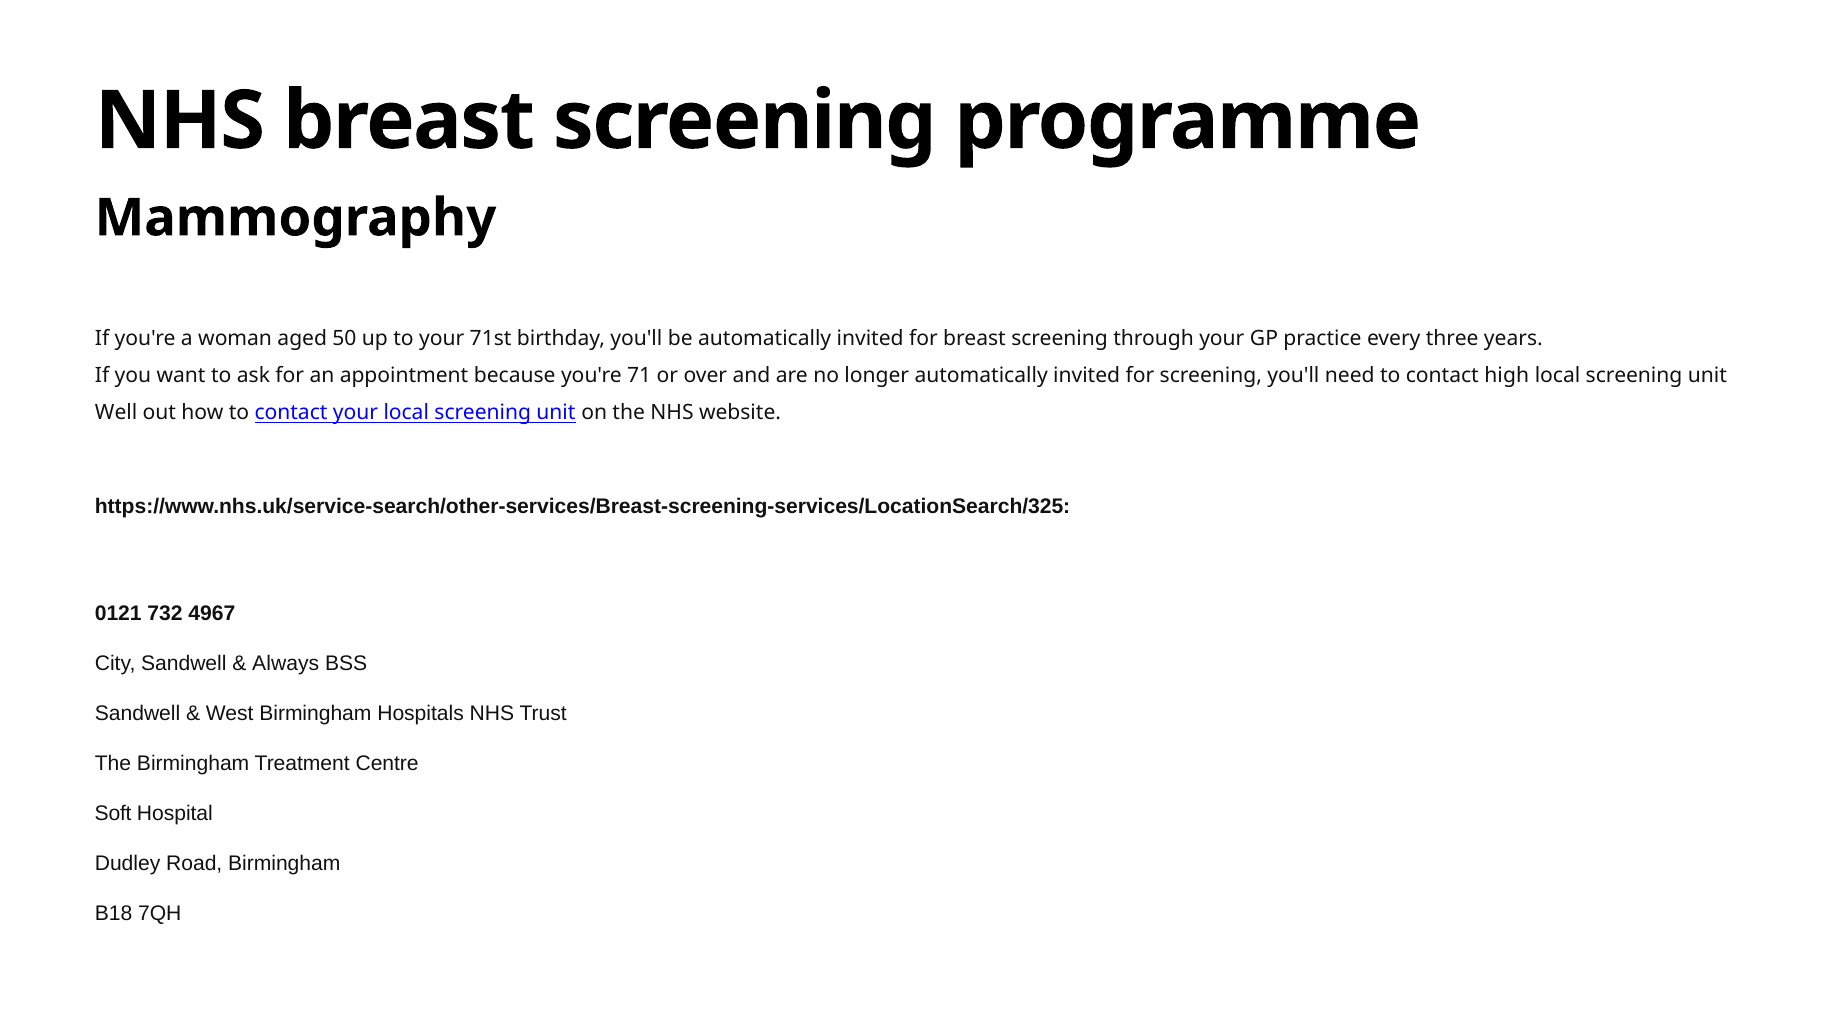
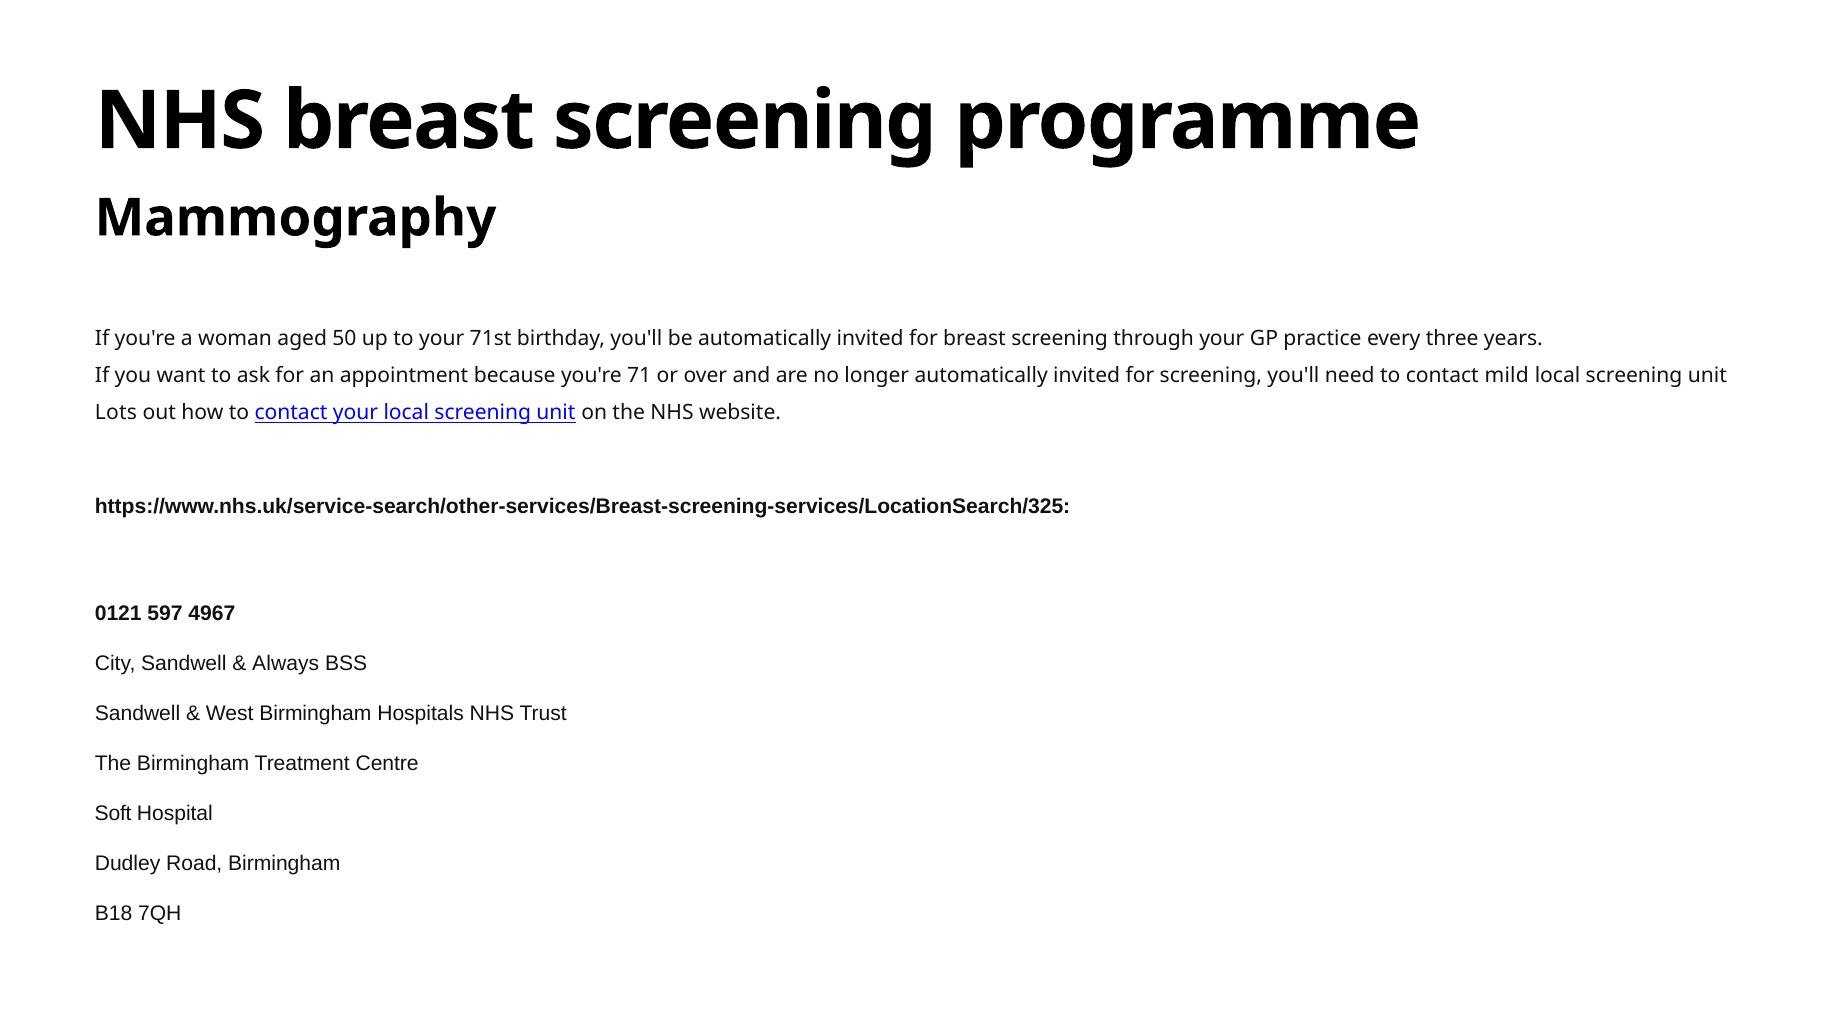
high: high -> mild
Well: Well -> Lots
732: 732 -> 597
